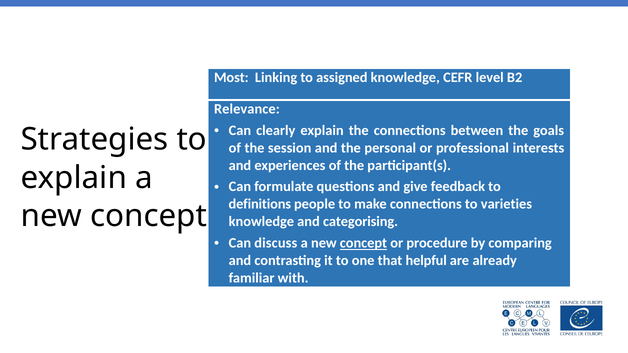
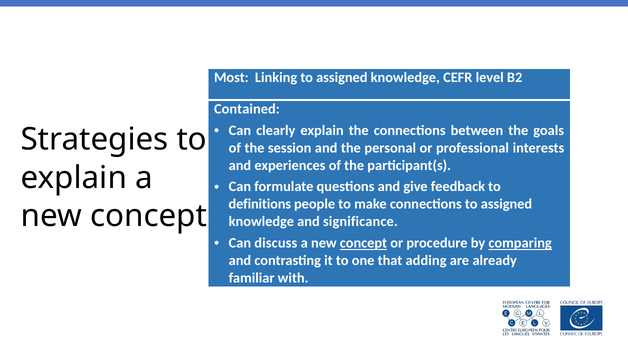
Relevance: Relevance -> Contained
connections to varieties: varieties -> assigned
categorising: categorising -> significance
comparing underline: none -> present
helpful: helpful -> adding
